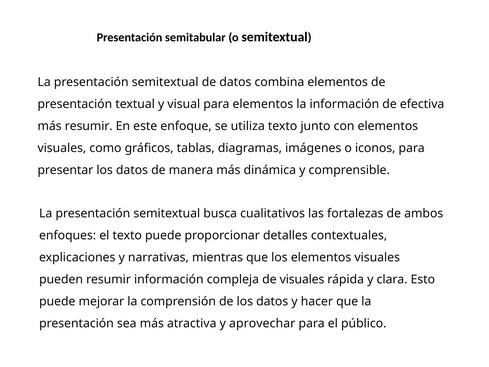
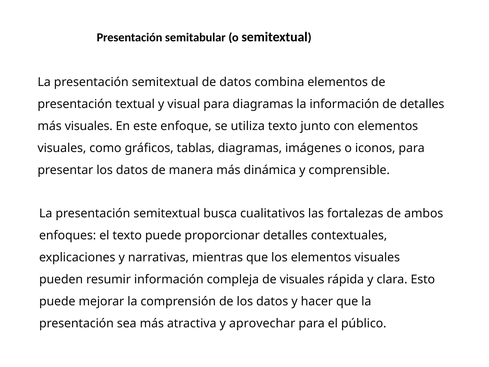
para elementos: elementos -> diagramas
de efectiva: efectiva -> detalles
más resumir: resumir -> visuales
